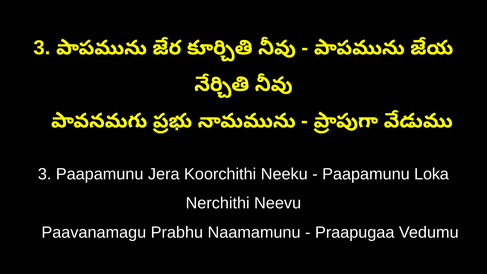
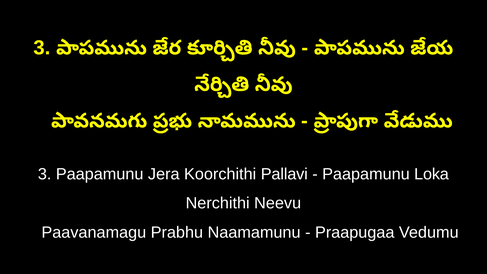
Neeku: Neeku -> Pallavi
